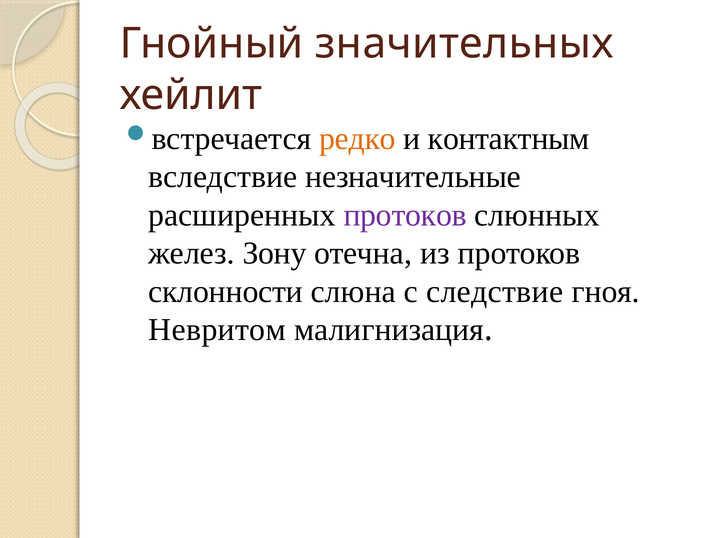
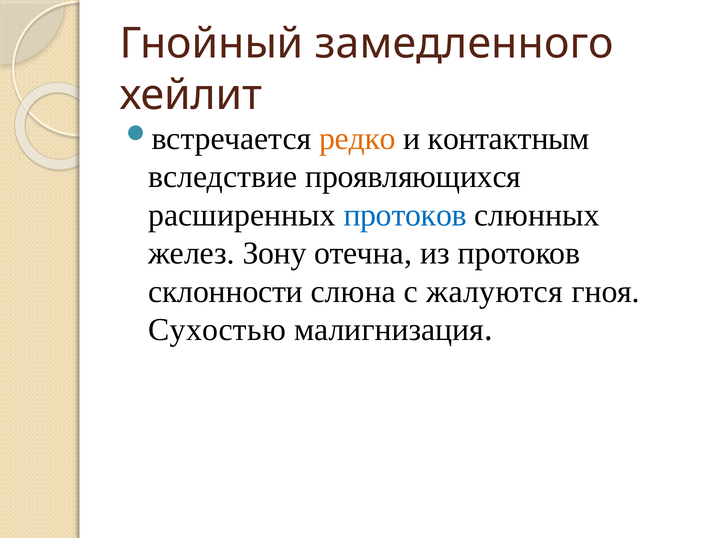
значительных: значительных -> замедленного
незначительные: незначительные -> проявляющихся
протоков at (405, 215) colour: purple -> blue
следствие: следствие -> жалуются
Невритом: Невритом -> Сухостью
